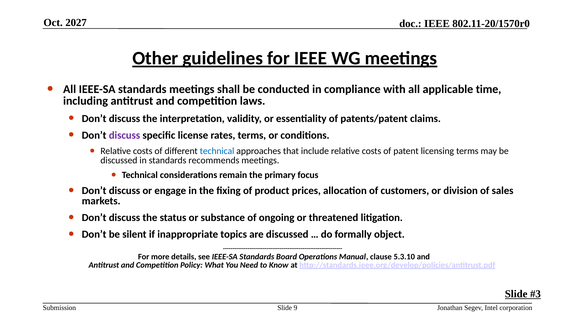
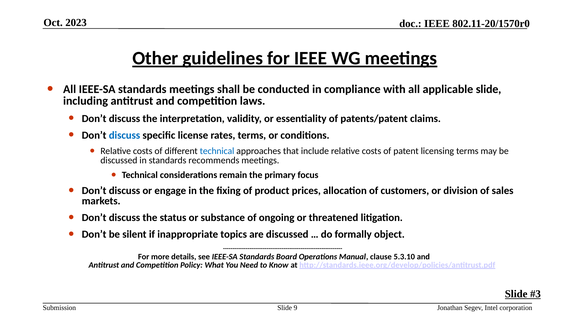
2027: 2027 -> 2023
applicable time: time -> slide
discuss at (124, 135) colour: purple -> blue
